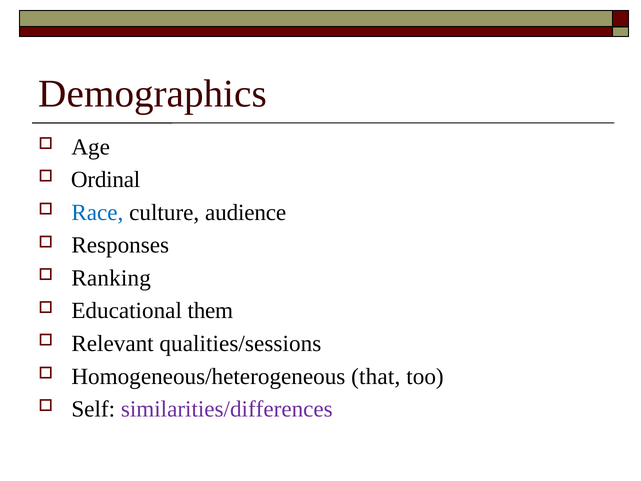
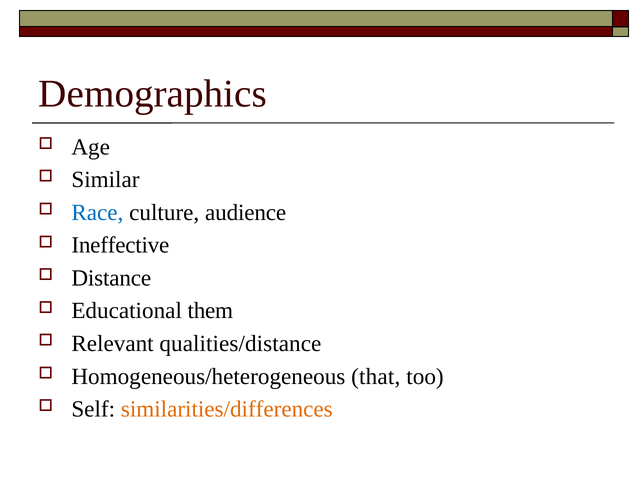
Ordinal: Ordinal -> Similar
Responses: Responses -> Ineffective
Ranking: Ranking -> Distance
qualities/sessions: qualities/sessions -> qualities/distance
similarities/differences colour: purple -> orange
